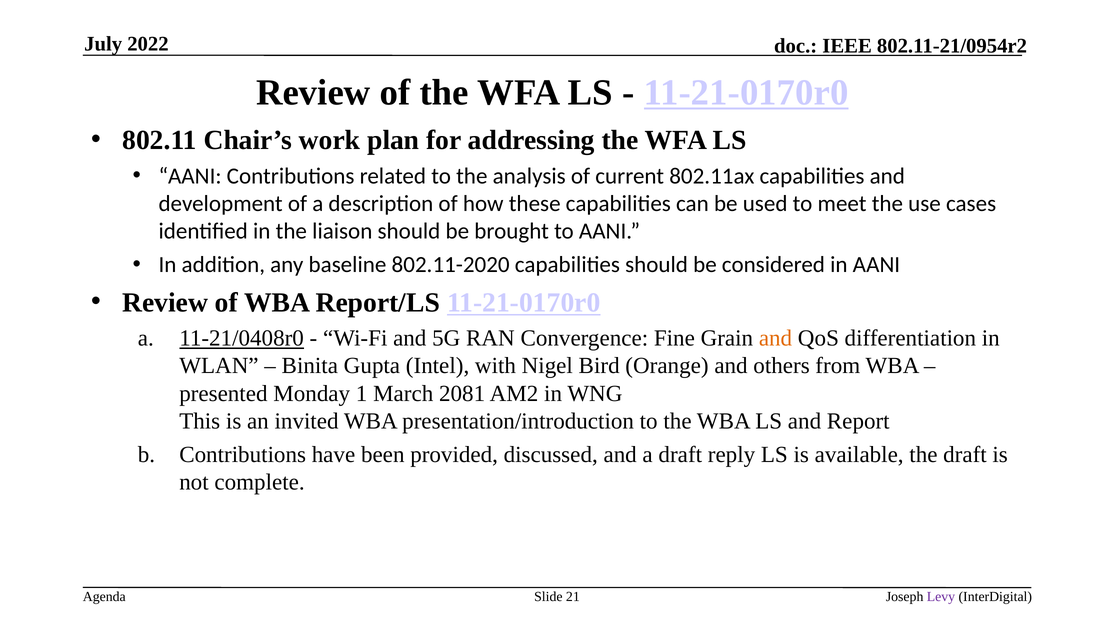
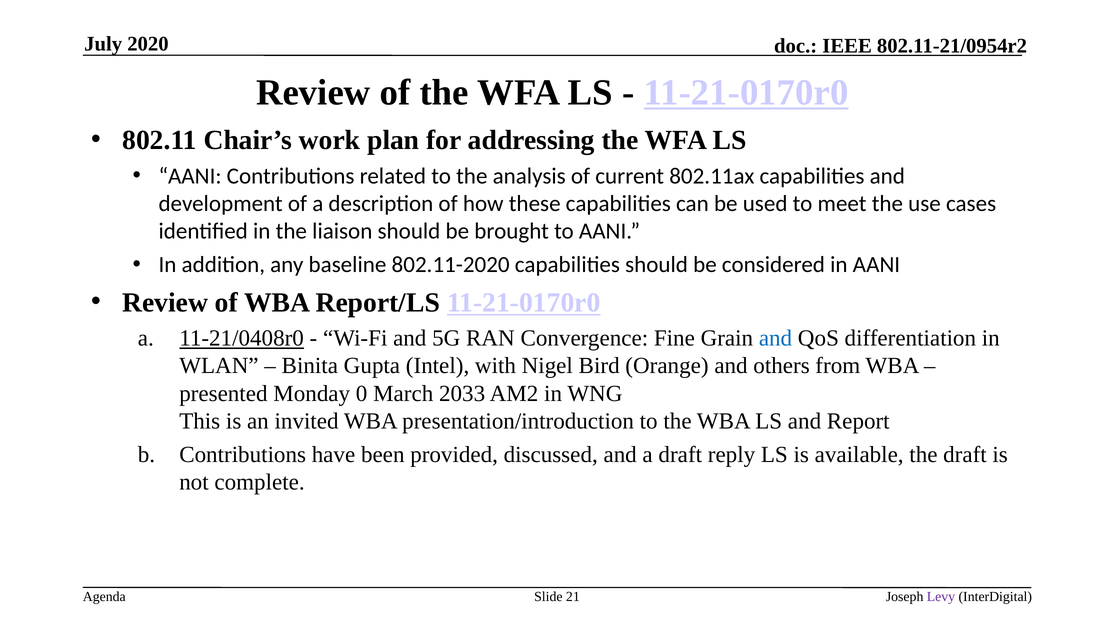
2022: 2022 -> 2020
and at (776, 338) colour: orange -> blue
1: 1 -> 0
2081: 2081 -> 2033
